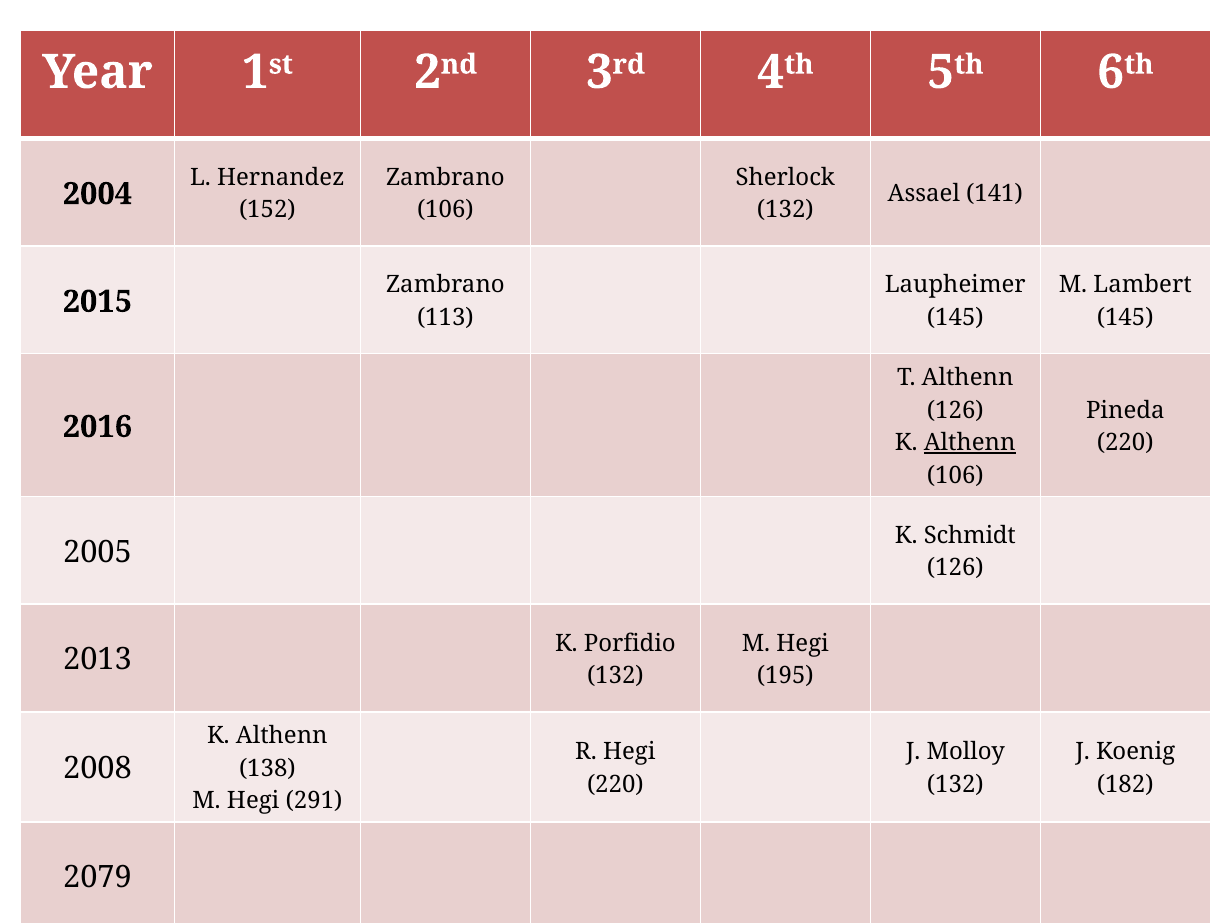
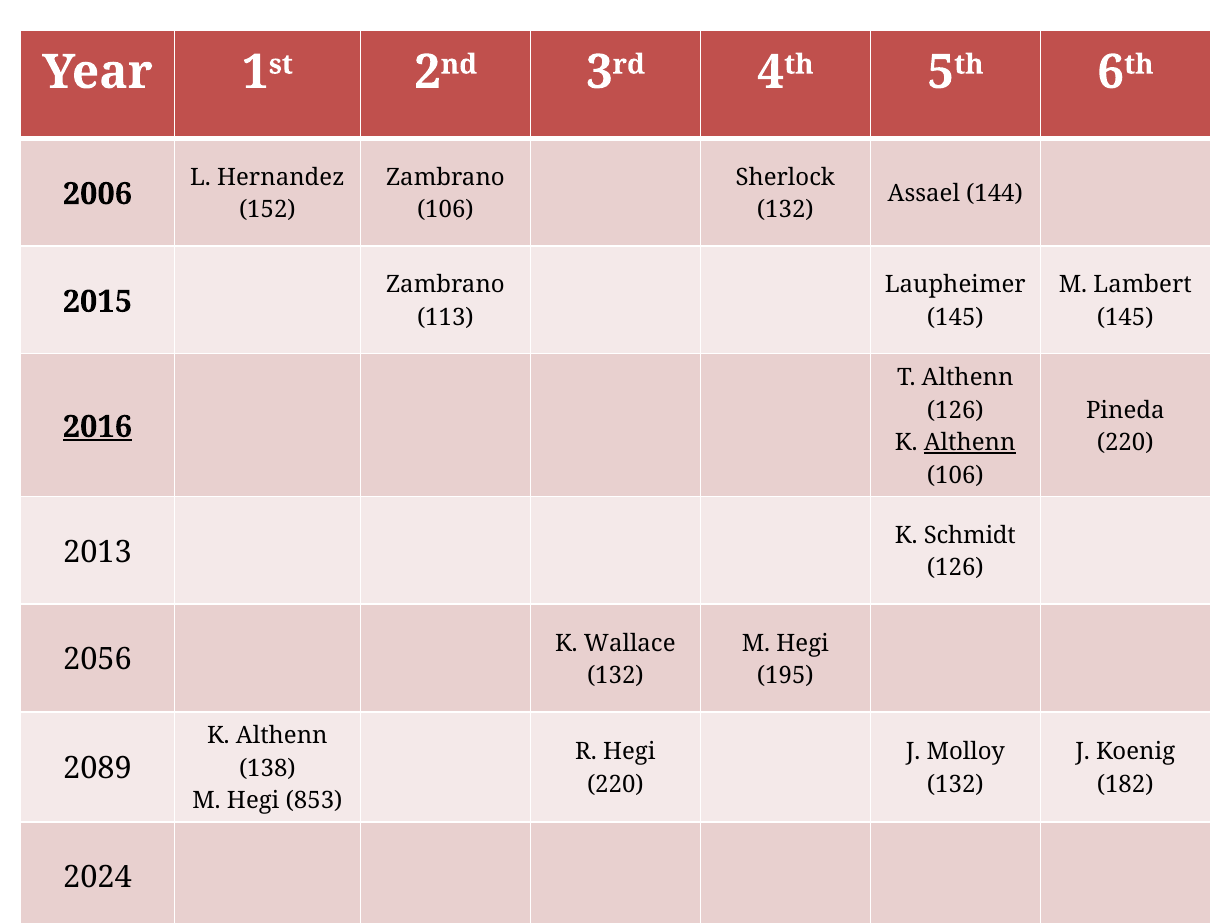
2004: 2004 -> 2006
141: 141 -> 144
2016 underline: none -> present
2005: 2005 -> 2013
Porfidio: Porfidio -> Wallace
2013: 2013 -> 2056
2008: 2008 -> 2089
291: 291 -> 853
2079: 2079 -> 2024
